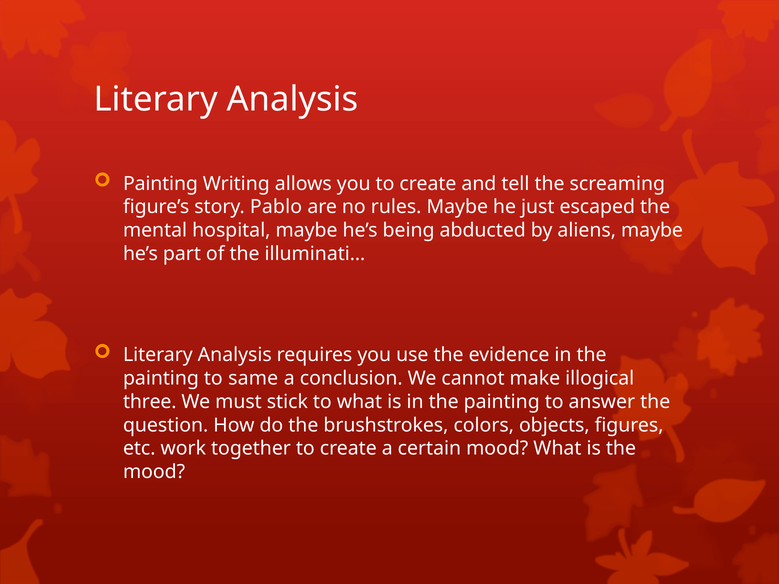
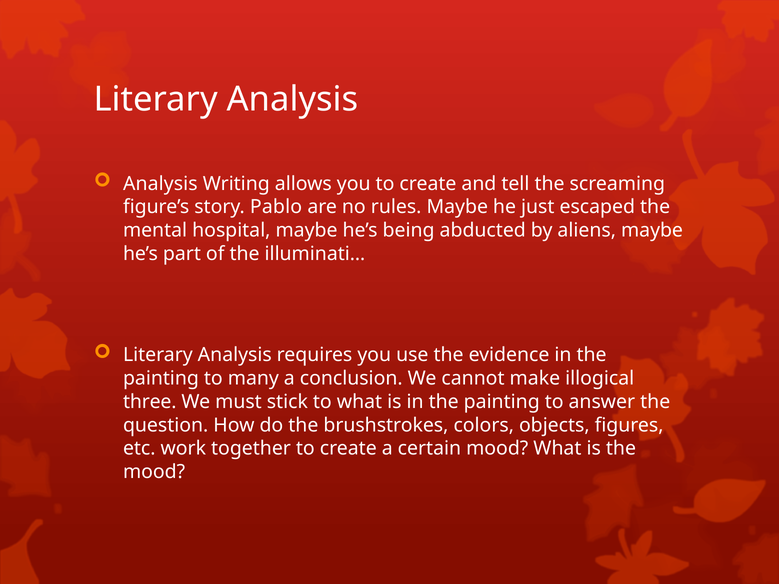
Painting at (160, 184): Painting -> Analysis
same: same -> many
